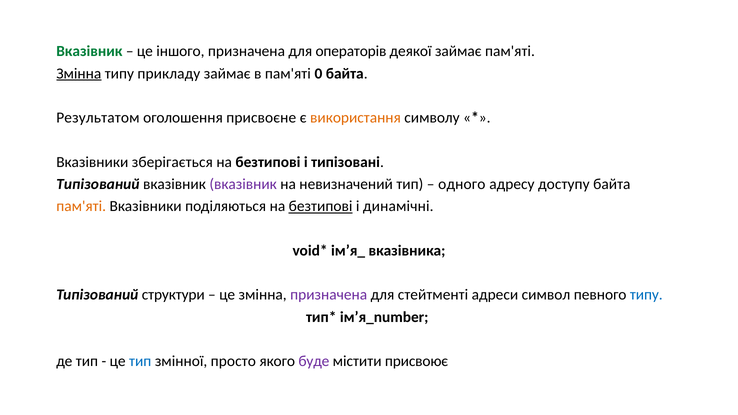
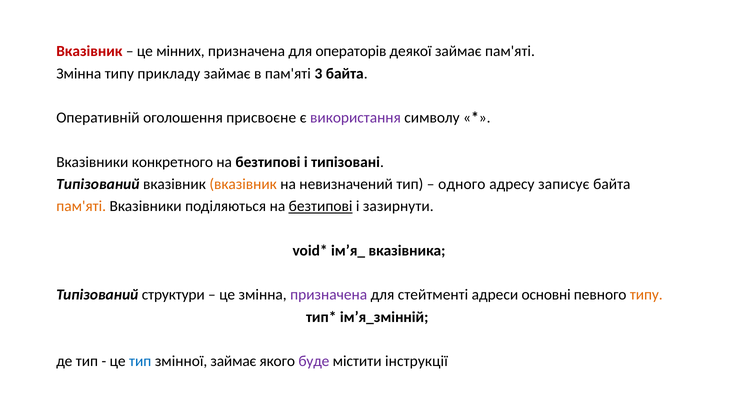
Вказівник at (89, 51) colour: green -> red
іншого: іншого -> мінних
Змінна at (79, 74) underline: present -> none
0: 0 -> 3
Результатом: Результатом -> Оперативній
використання colour: orange -> purple
зберігається: зберігається -> конкретного
вказівник at (243, 184) colour: purple -> orange
доступу: доступу -> записує
динамічні: динамічні -> зазирнути
символ: символ -> основні
типу at (646, 295) colour: blue -> orange
ім’я_number: ім’я_number -> ім’я_змінній
змінної просто: просто -> займає
присвоює: присвоює -> інструкції
